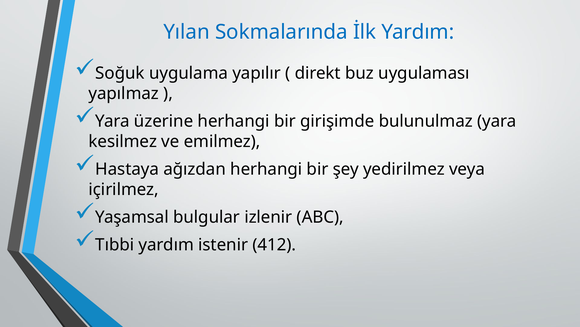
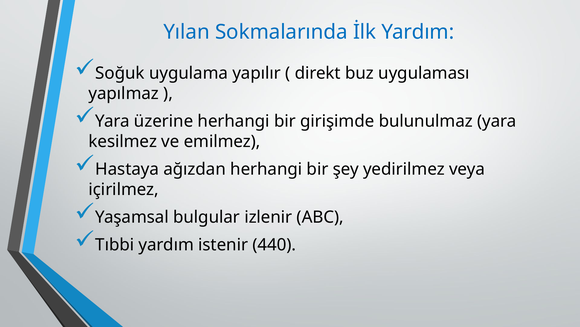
412: 412 -> 440
